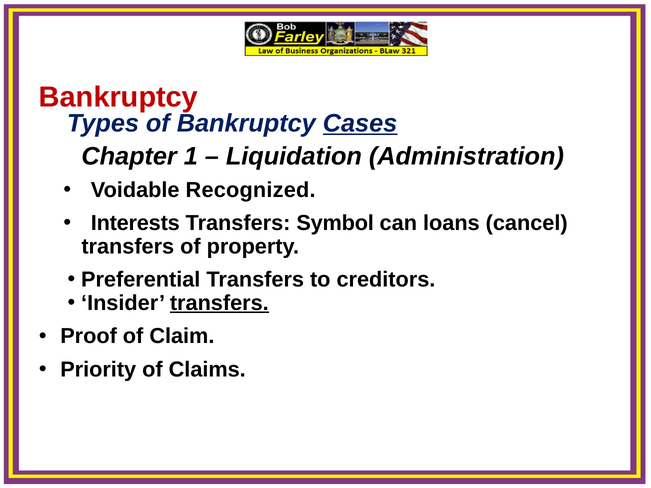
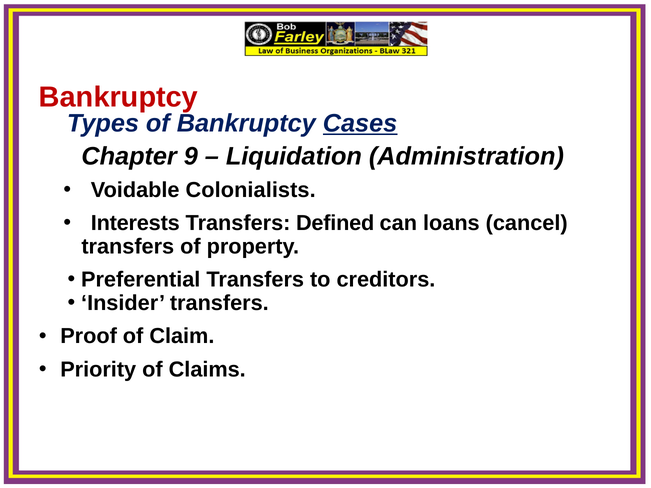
1: 1 -> 9
Recognized: Recognized -> Colonialists
Symbol: Symbol -> Defined
transfers at (219, 303) underline: present -> none
